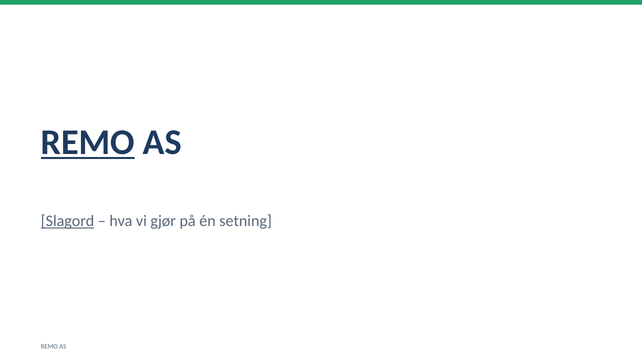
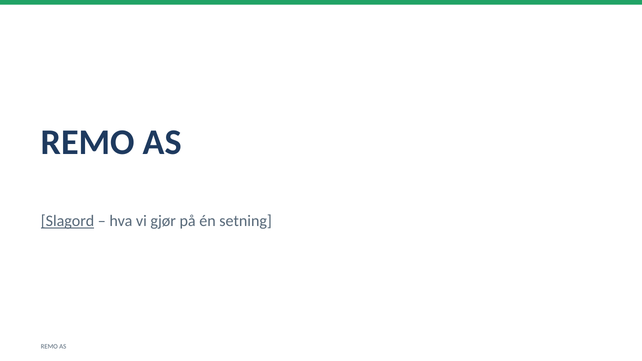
REMO at (88, 142) underline: present -> none
